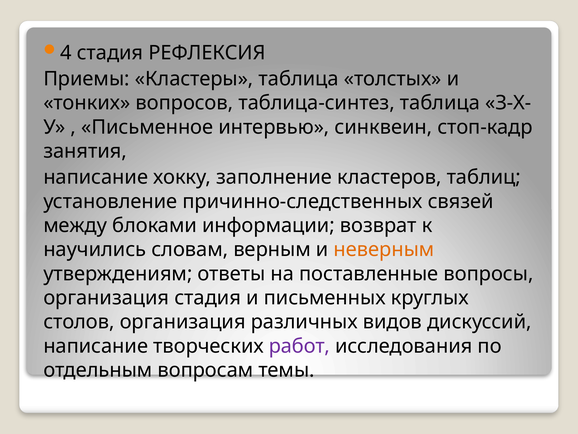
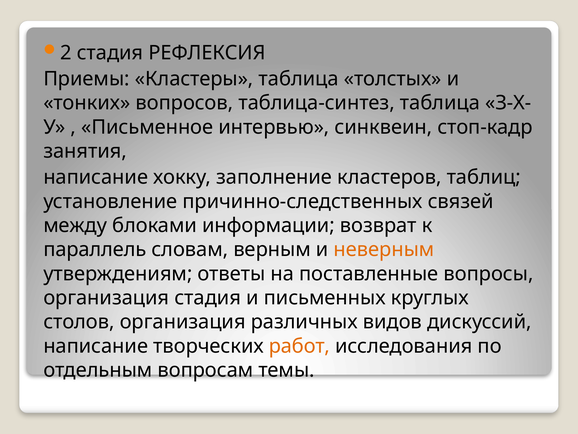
4: 4 -> 2
научились: научились -> параллель
работ colour: purple -> orange
